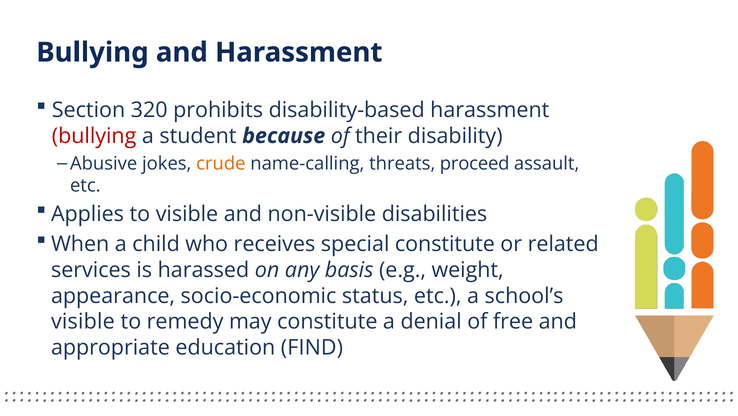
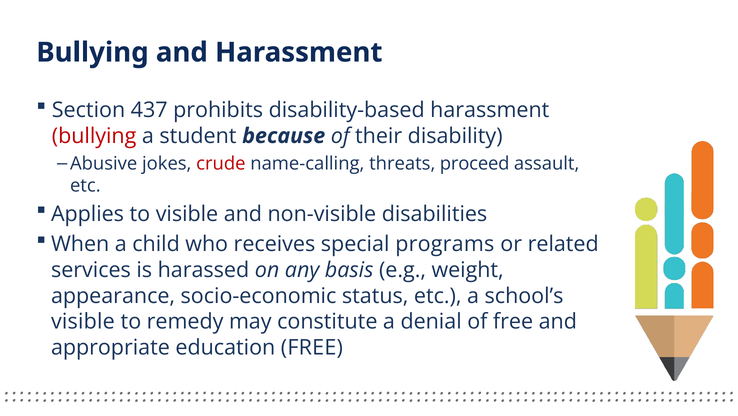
320: 320 -> 437
crude colour: orange -> red
special constitute: constitute -> programs
education FIND: FIND -> FREE
